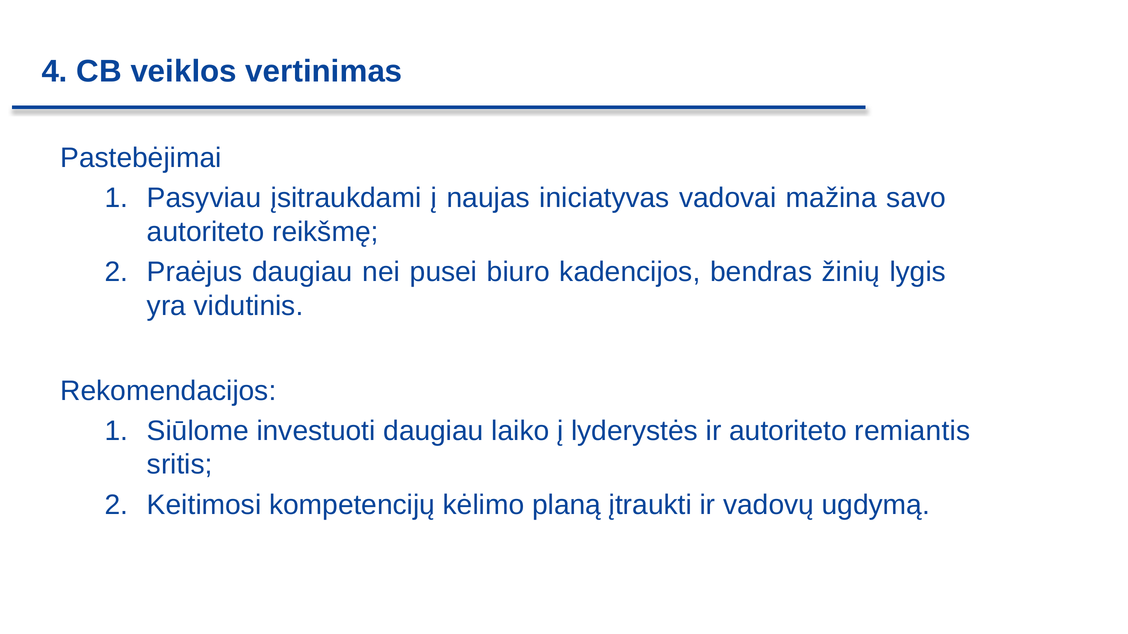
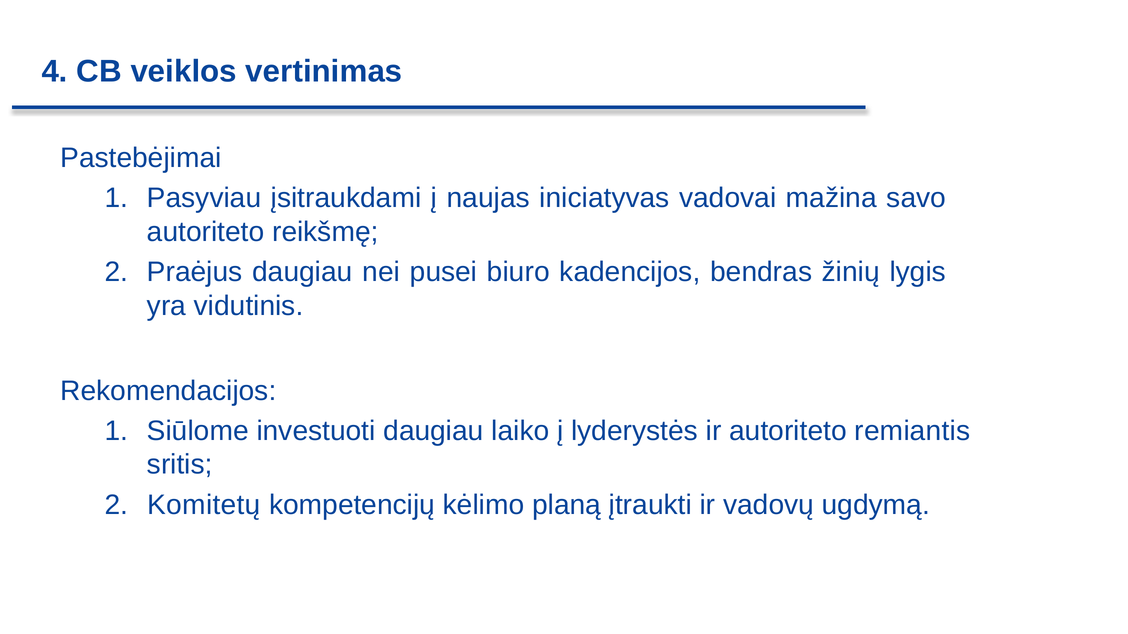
Keitimosi: Keitimosi -> Komitetų
